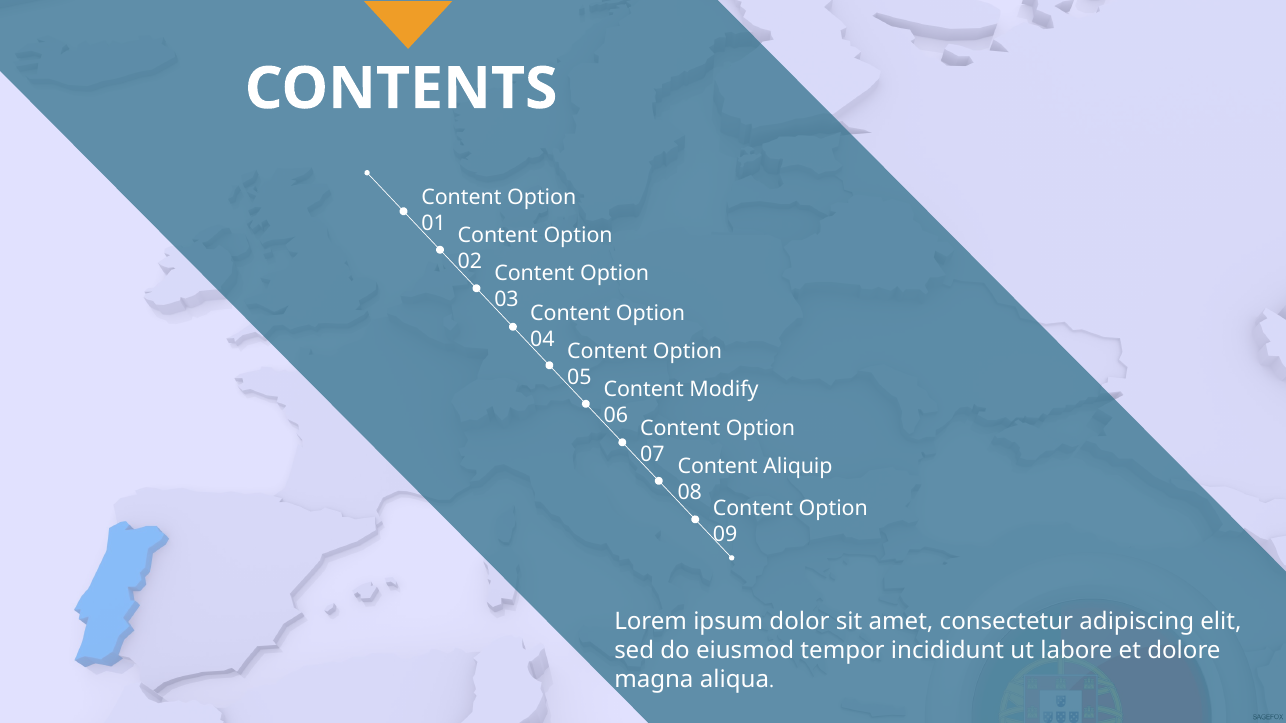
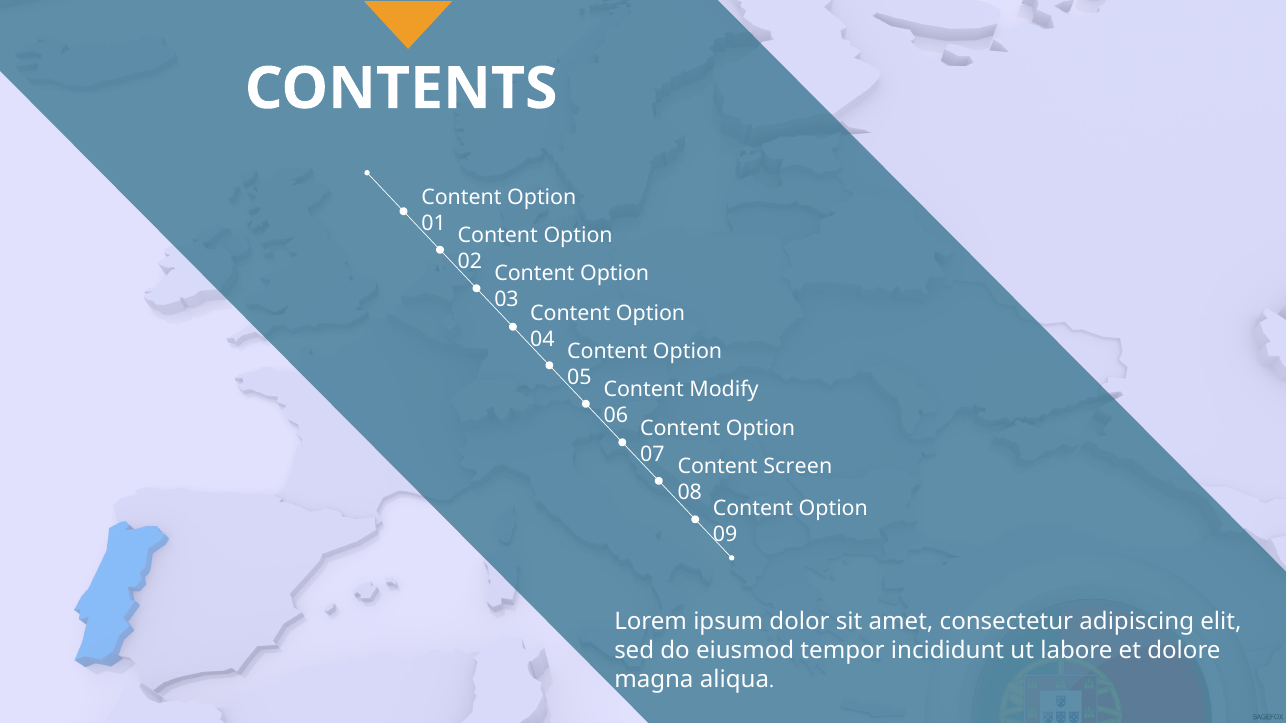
Aliquip: Aliquip -> Screen
